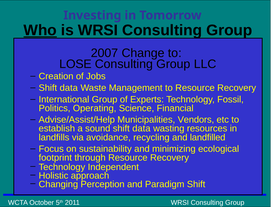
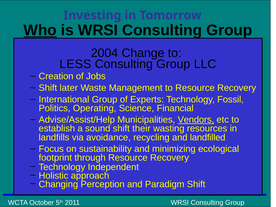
2007: 2007 -> 2004
LOSE: LOSE -> LESS
data at (69, 88): data -> later
Vendors at (196, 120) underline: none -> present
sound shift data: data -> their
